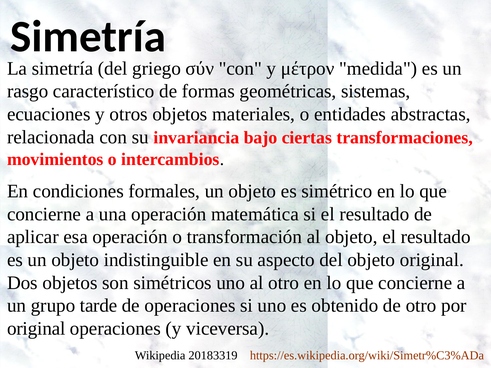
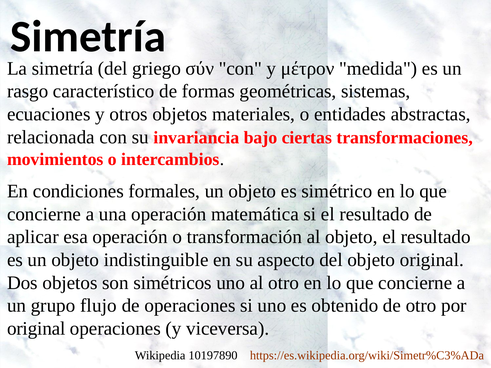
tarde: tarde -> flujo
20183319: 20183319 -> 10197890
